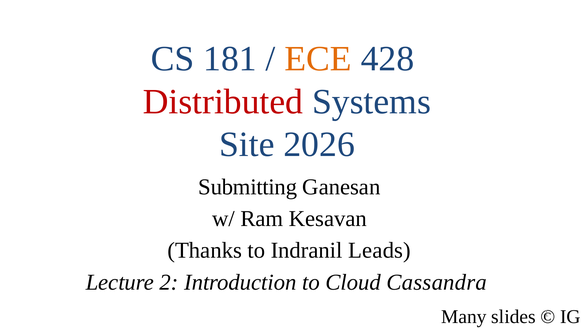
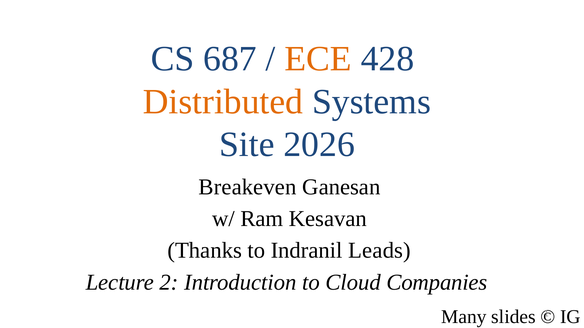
181: 181 -> 687
Distributed colour: red -> orange
Submitting: Submitting -> Breakeven
Cassandra: Cassandra -> Companies
